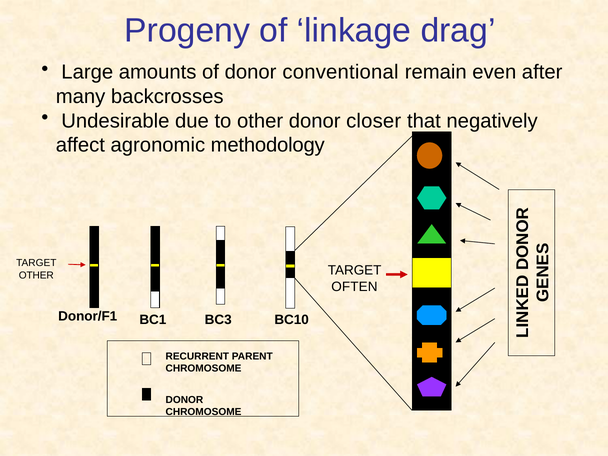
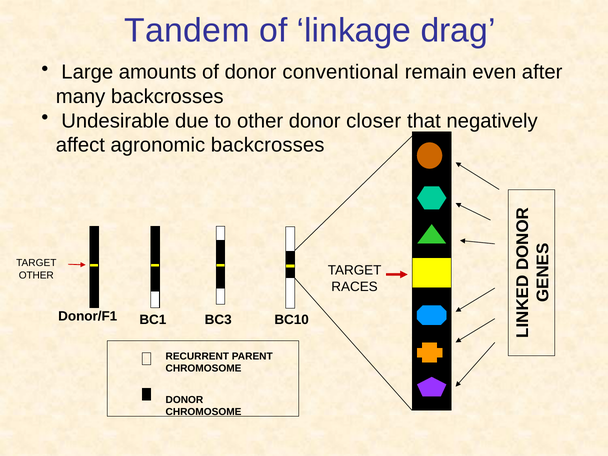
Progeny: Progeny -> Tandem
agronomic methodology: methodology -> backcrosses
OFTEN: OFTEN -> RACES
